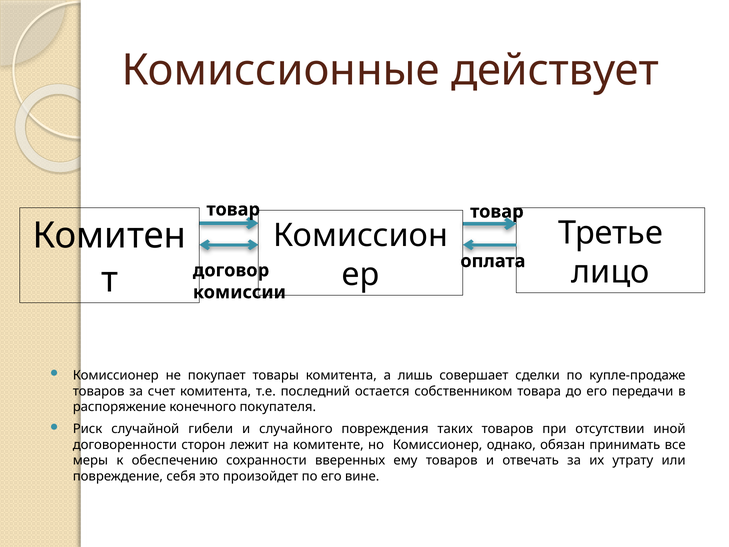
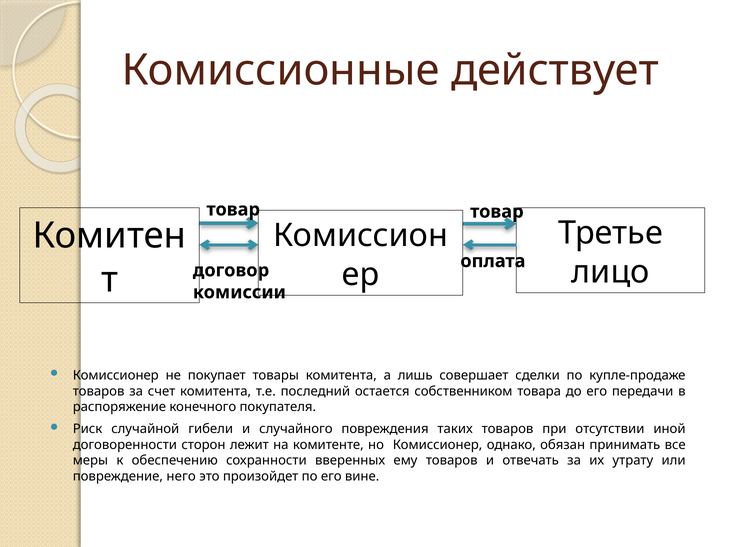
себя: себя -> него
